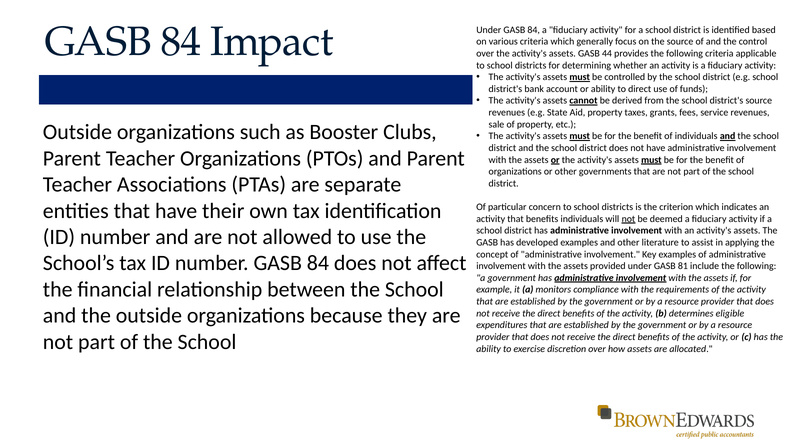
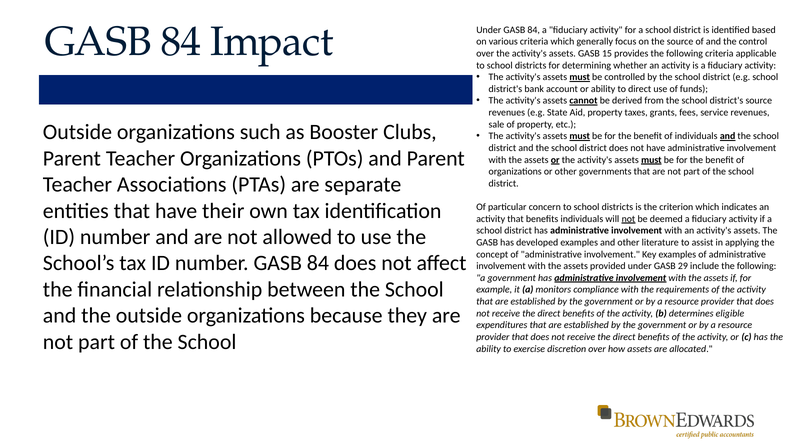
44: 44 -> 15
81: 81 -> 29
